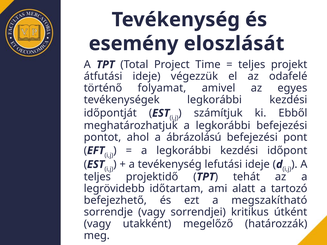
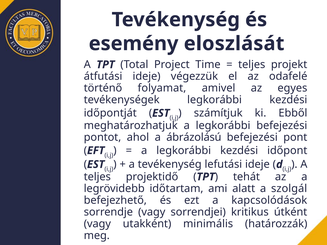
tartozó: tartozó -> szolgál
megszakítható: megszakítható -> kapcsolódások
megelőző: megelőző -> minimális
